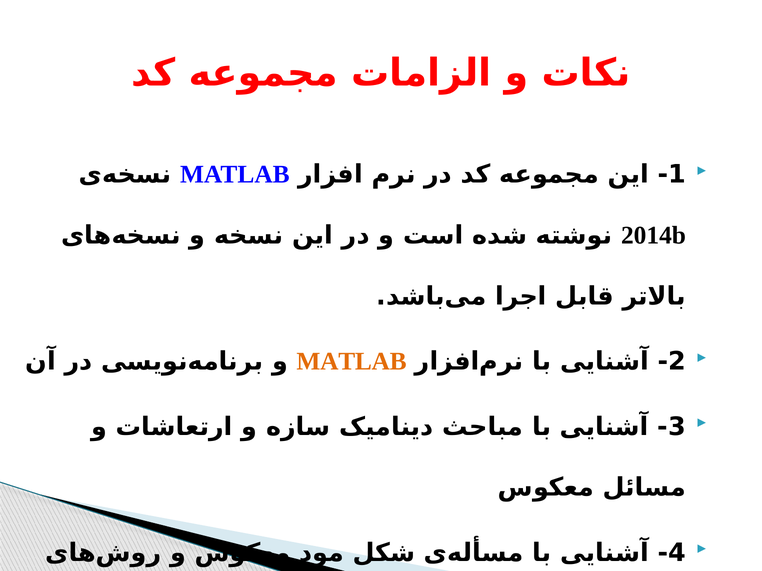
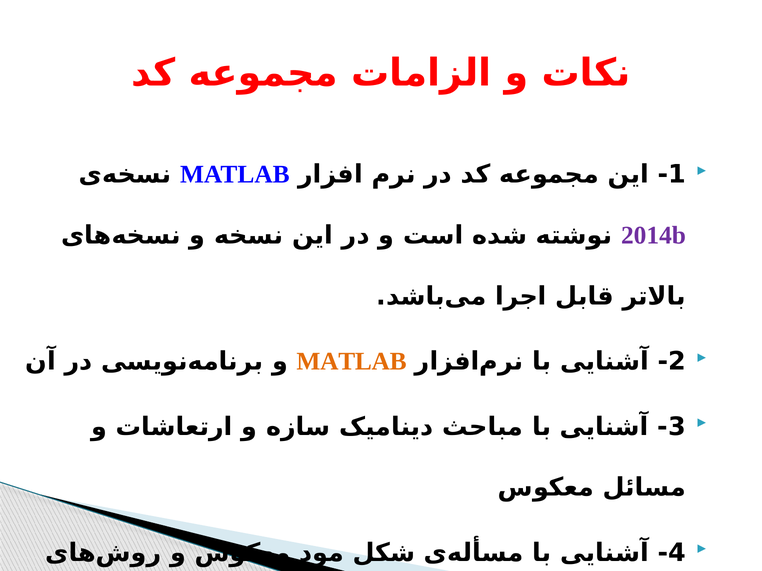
2014b colour: black -> purple
